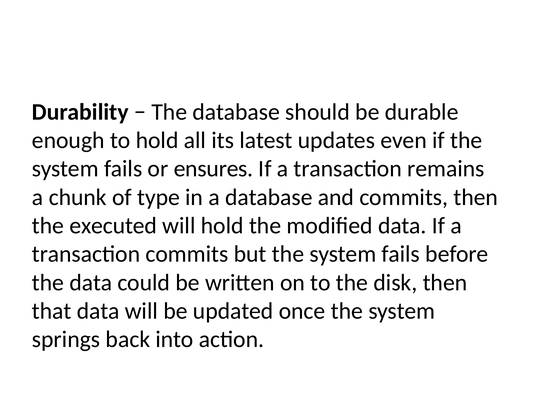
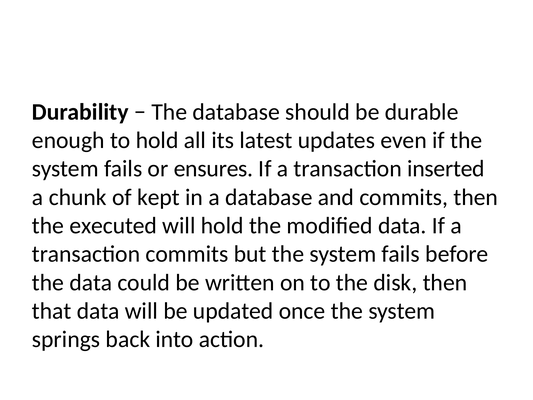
remains: remains -> inserted
type: type -> kept
